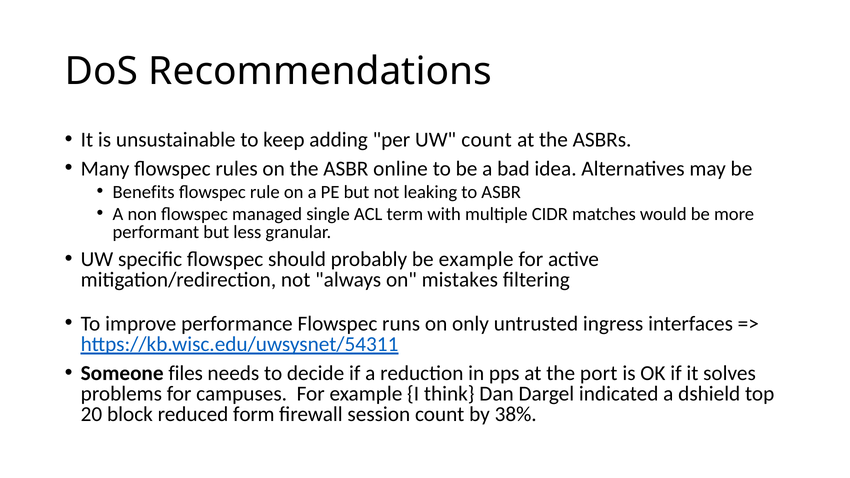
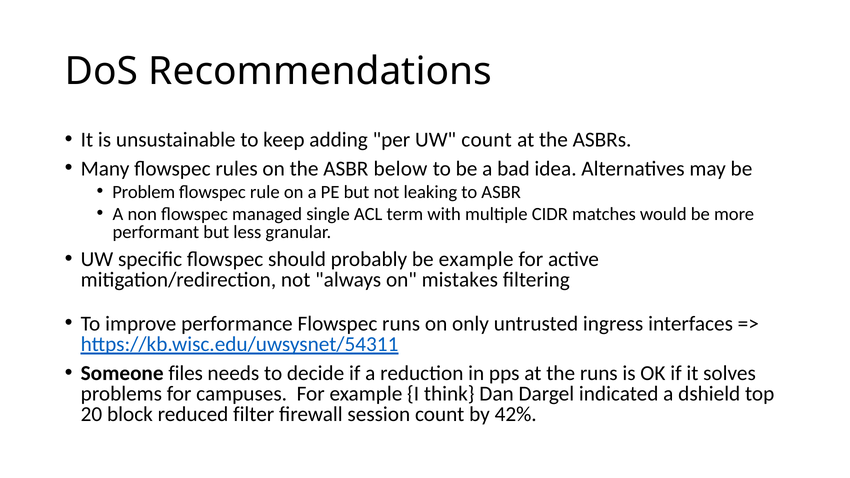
online: online -> below
Benefits: Benefits -> Problem
the port: port -> runs
form: form -> filter
38%: 38% -> 42%
